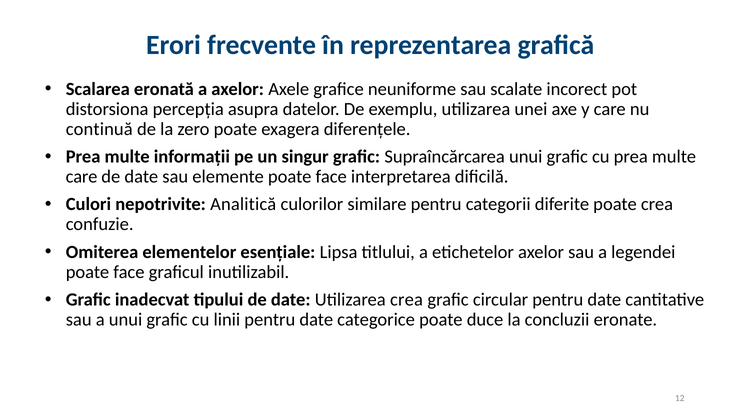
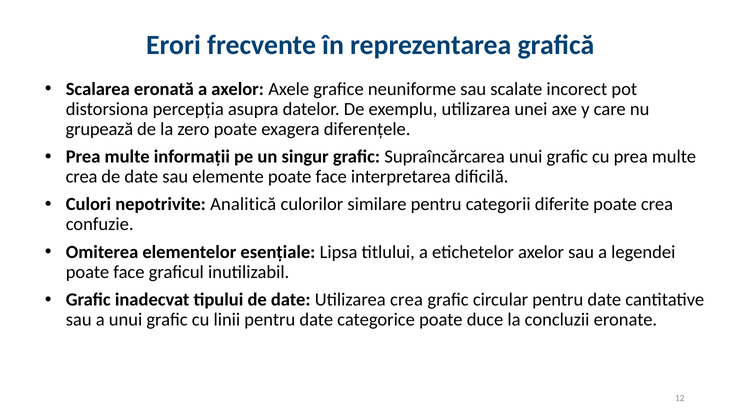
continuă: continuă -> grupează
care at (82, 177): care -> crea
